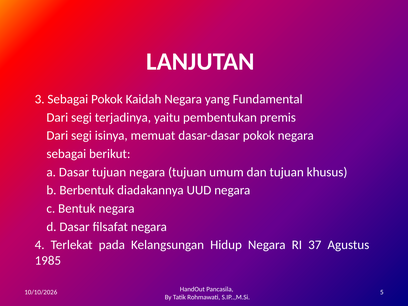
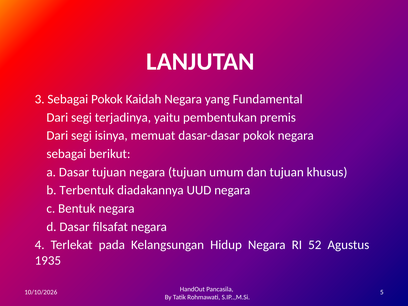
Berbentuk: Berbentuk -> Terbentuk
37: 37 -> 52
1985: 1985 -> 1935
